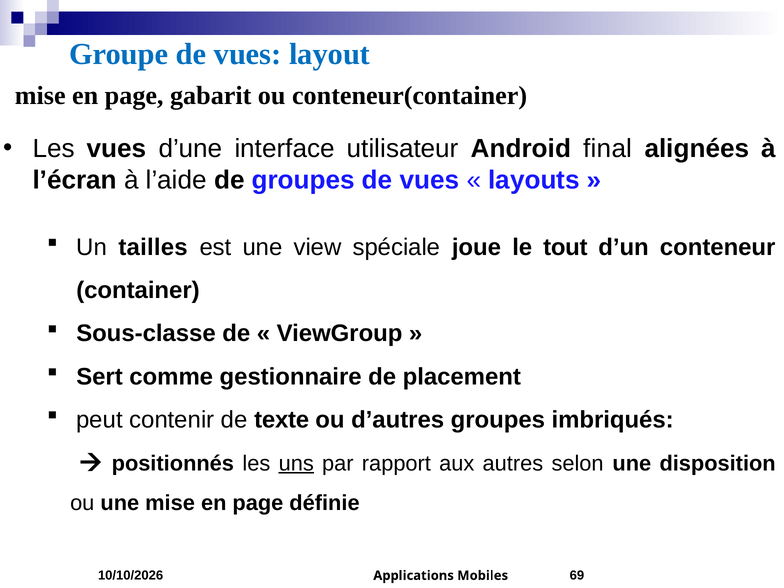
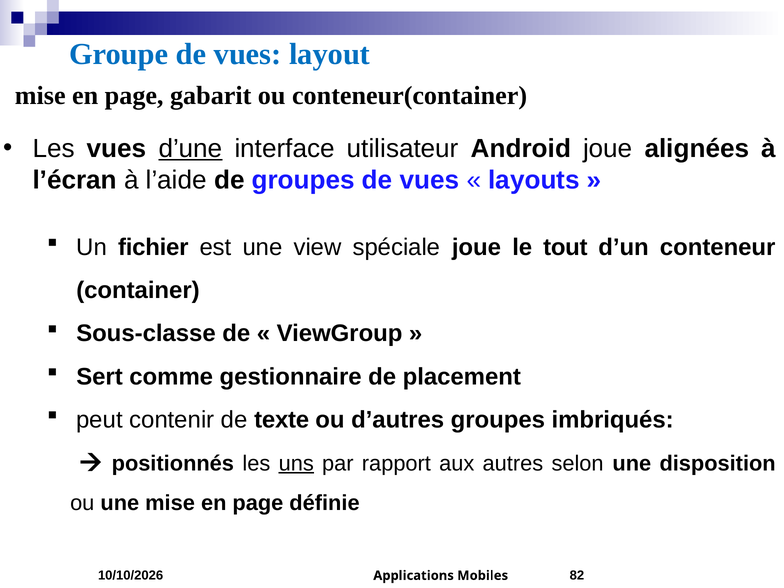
d’une underline: none -> present
Android final: final -> joue
tailles: tailles -> fichier
69: 69 -> 82
